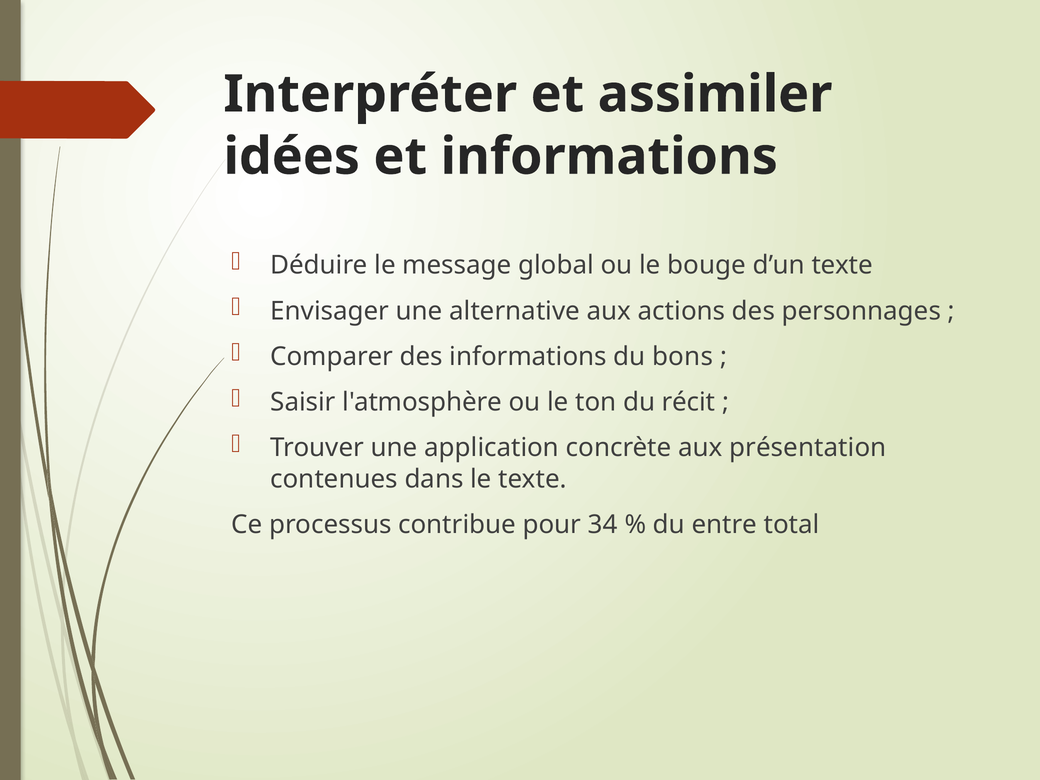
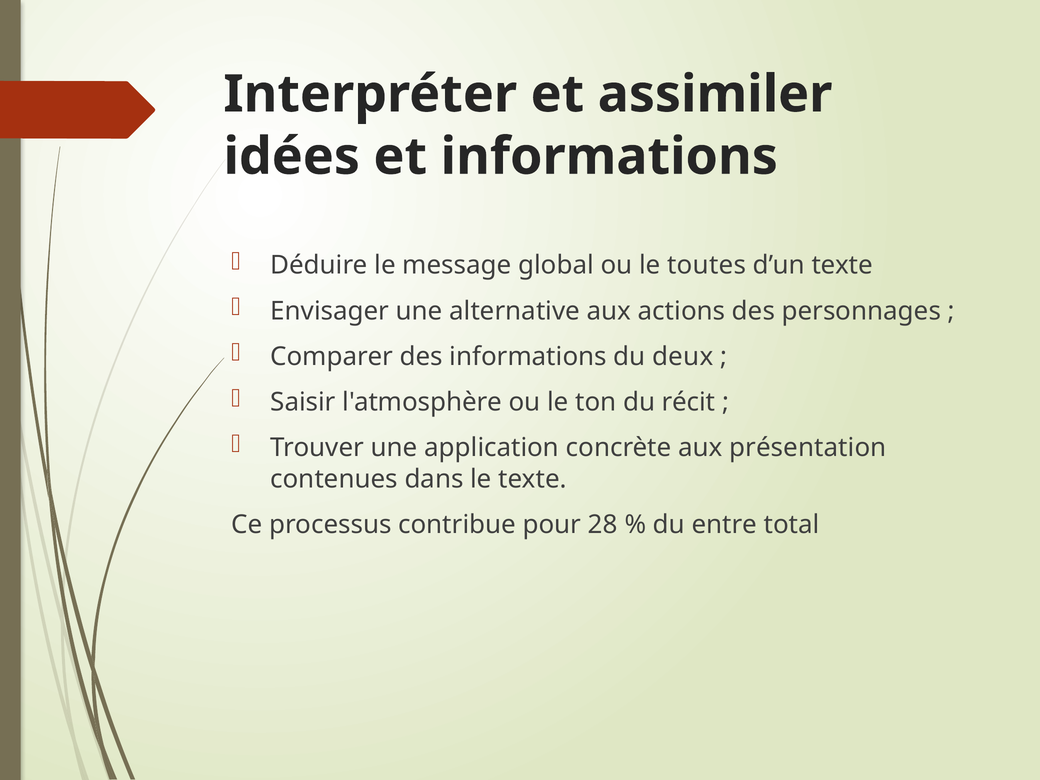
bouge: bouge -> toutes
bons: bons -> deux
34: 34 -> 28
